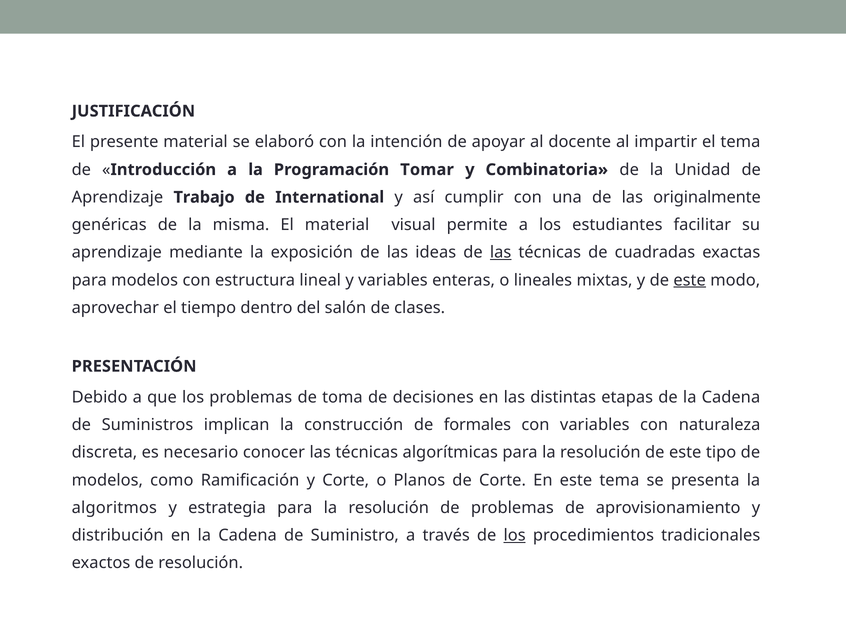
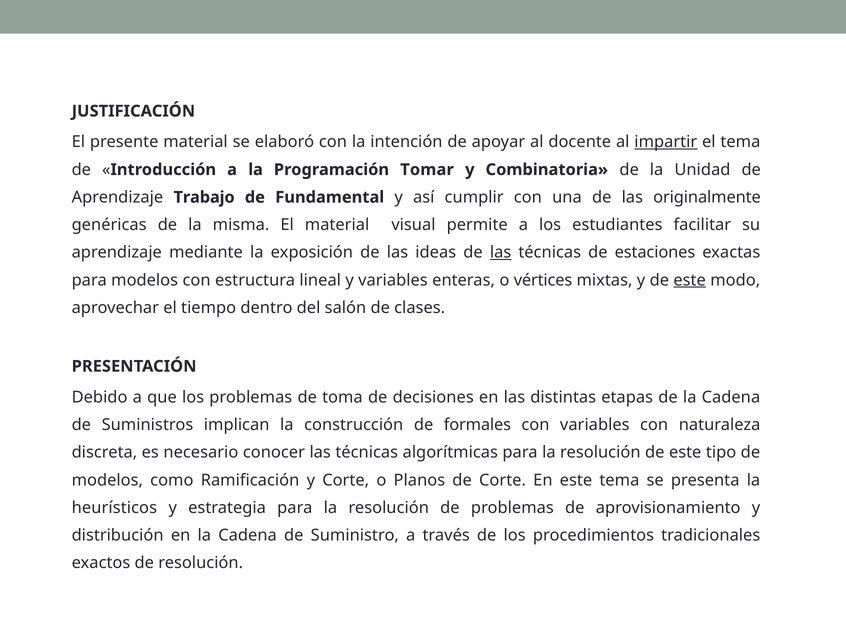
impartir underline: none -> present
International: International -> Fundamental
cuadradas: cuadradas -> estaciones
lineales: lineales -> vértices
algoritmos: algoritmos -> heurísticos
los at (515, 536) underline: present -> none
